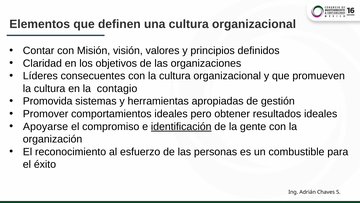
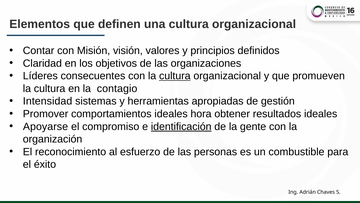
cultura at (175, 76) underline: none -> present
Promovida: Promovida -> Intensidad
pero: pero -> hora
